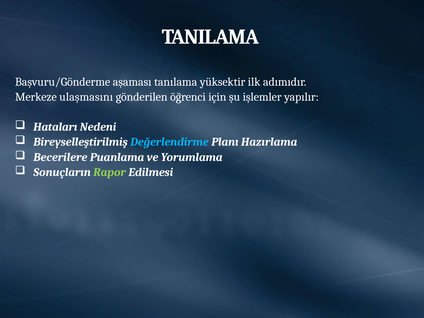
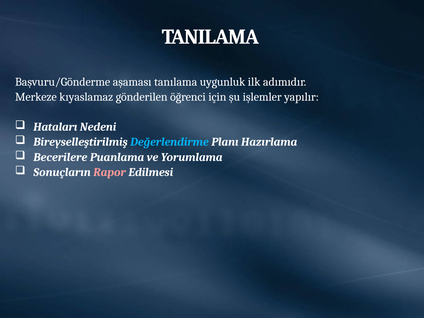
yüksektir: yüksektir -> uygunluk
ulaşmasını: ulaşmasını -> kıyaslamaz
Rapor colour: light green -> pink
